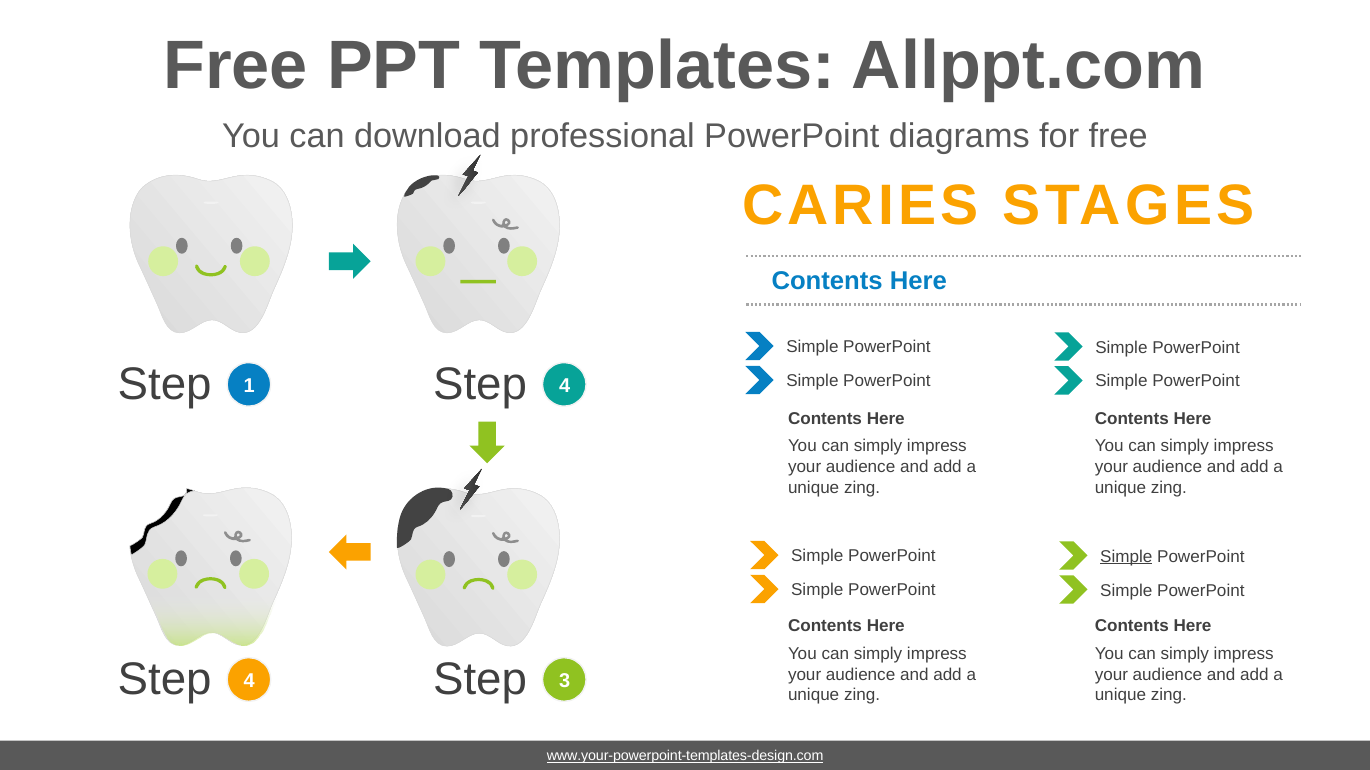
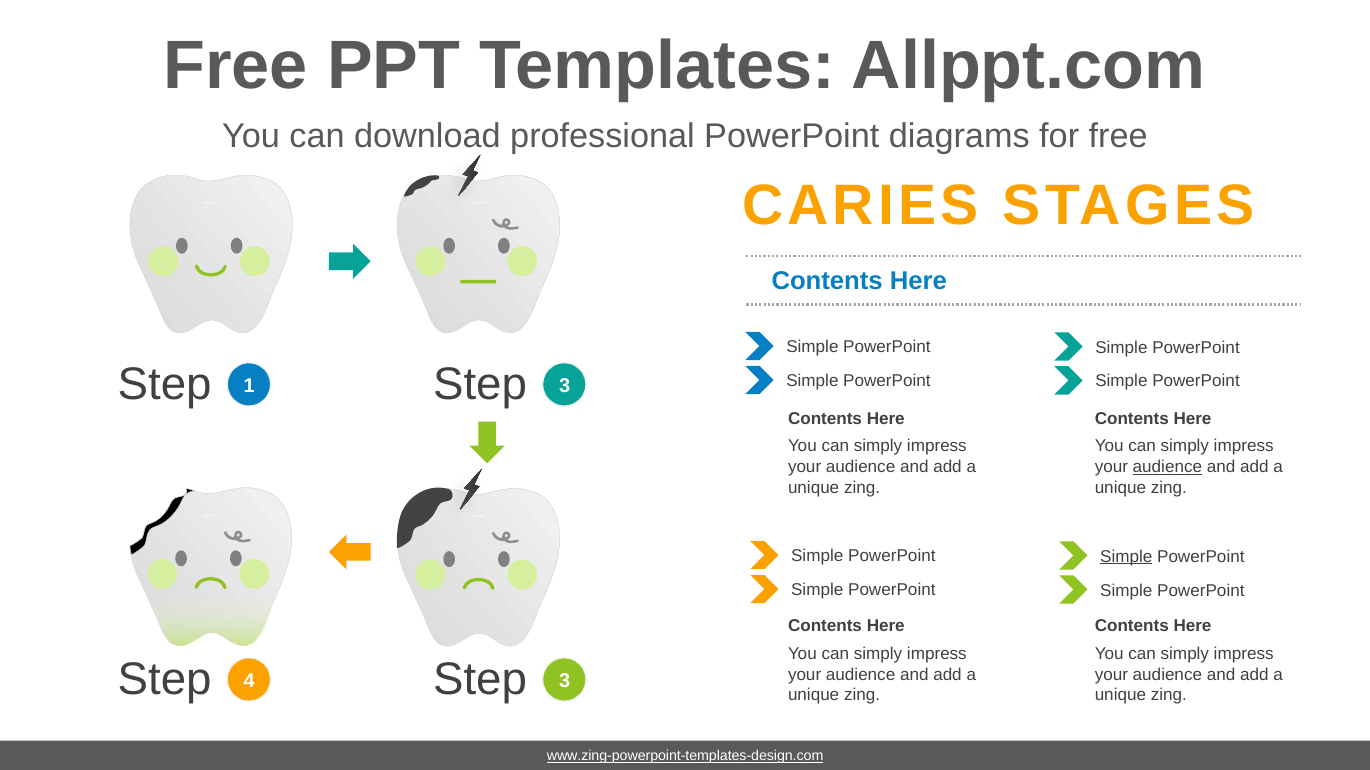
4 at (565, 386): 4 -> 3
audience at (1167, 467) underline: none -> present
www.your-powerpoint-templates-design.com: www.your-powerpoint-templates-design.com -> www.zing-powerpoint-templates-design.com
